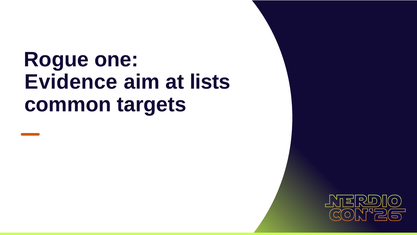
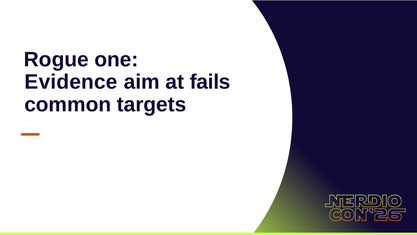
lists: lists -> fails
